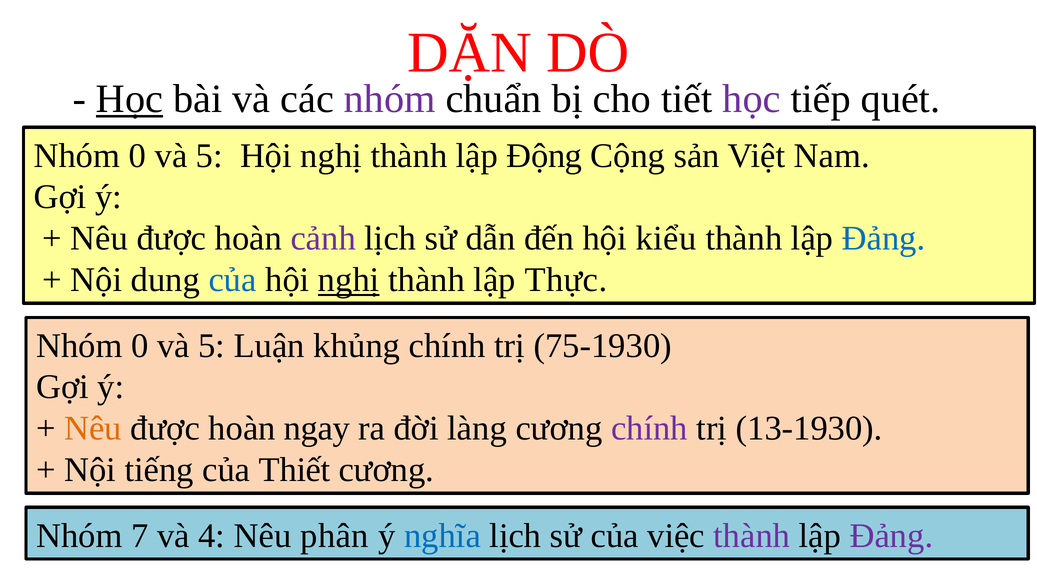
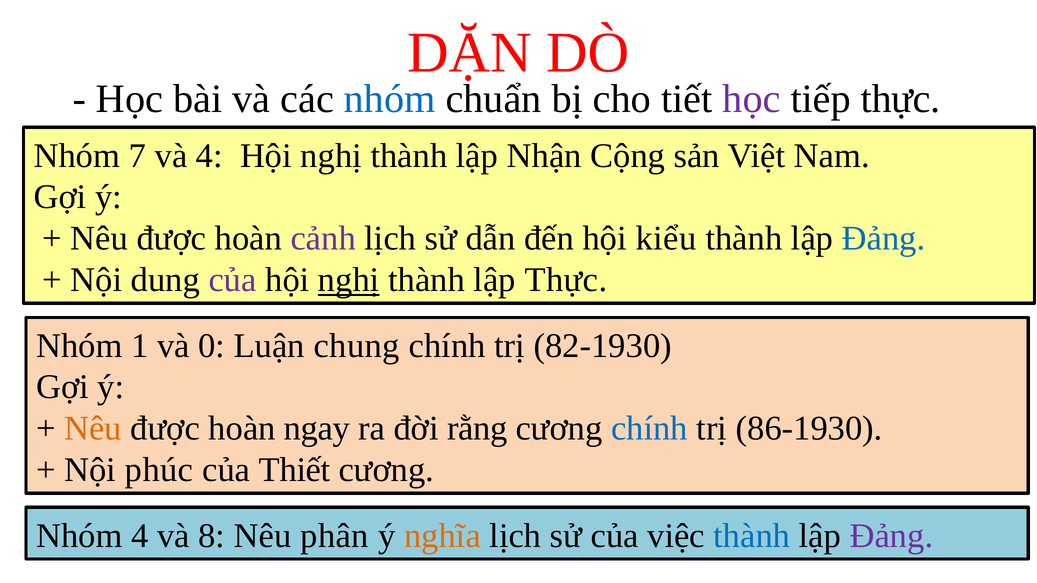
Học at (130, 99) underline: present -> none
nhóm at (390, 99) colour: purple -> blue
tiếp quét: quét -> thực
0 at (137, 156): 0 -> 7
5 at (209, 156): 5 -> 4
Động: Động -> Nhận
của at (233, 280) colour: blue -> purple
0 at (140, 346): 0 -> 1
5 at (212, 346): 5 -> 0
khủng: khủng -> chung
75-1930: 75-1930 -> 82-1930
làng: làng -> rằng
chính at (649, 429) colour: purple -> blue
13-1930: 13-1930 -> 86-1930
tiếng: tiếng -> phúc
Nhóm 7: 7 -> 4
4: 4 -> 8
nghĩa colour: blue -> orange
thành at (752, 536) colour: purple -> blue
